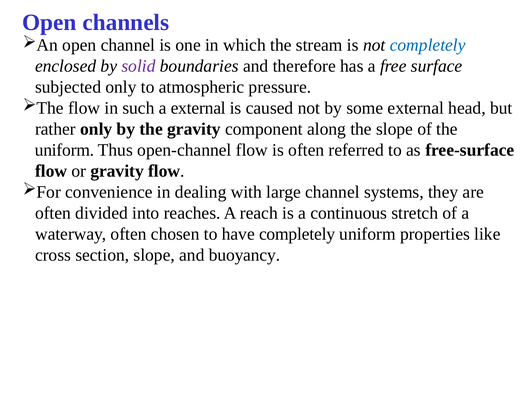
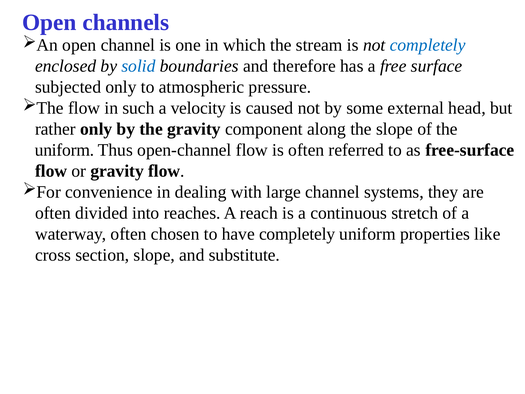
solid colour: purple -> blue
a external: external -> velocity
buoyancy: buoyancy -> substitute
